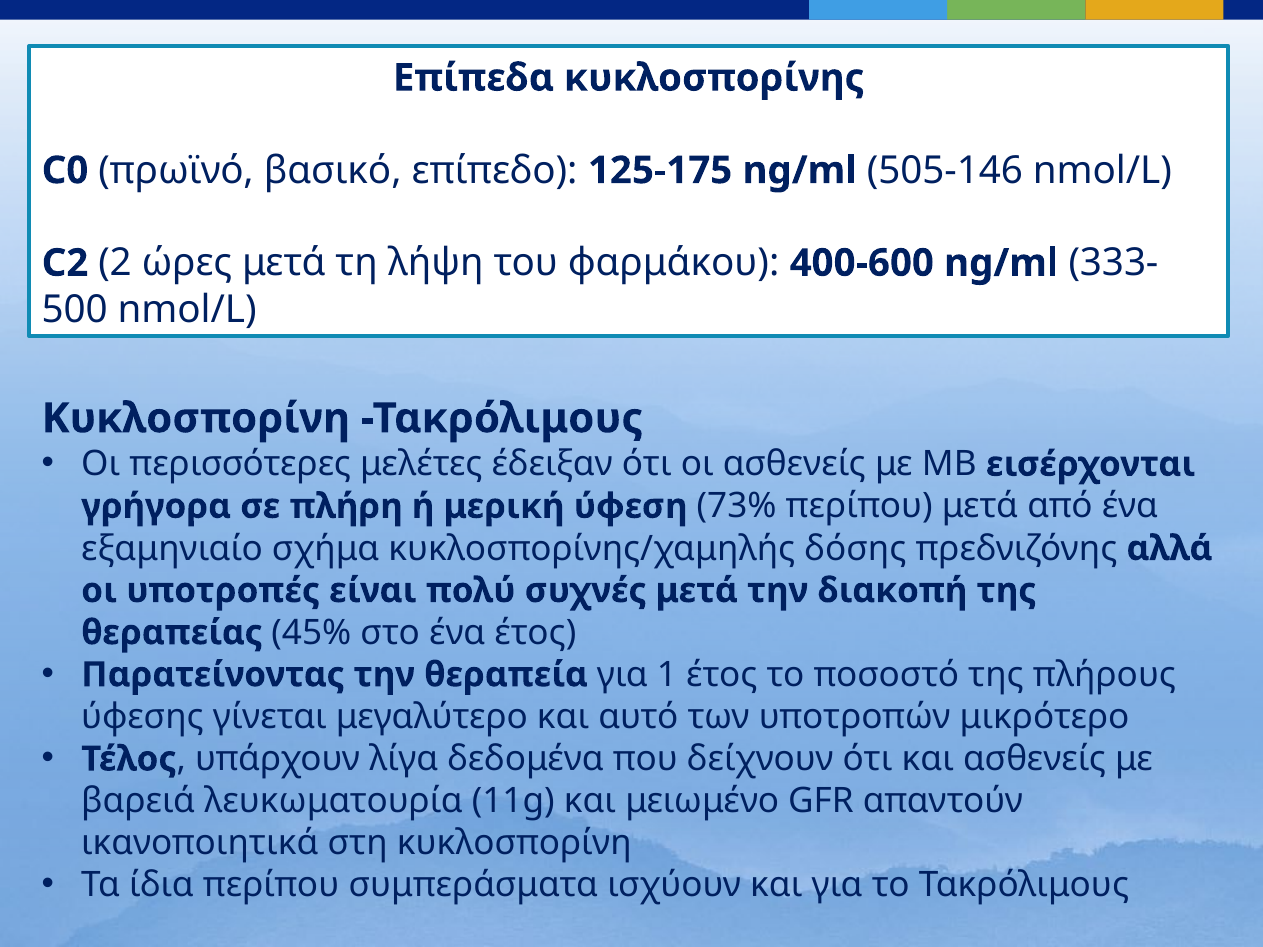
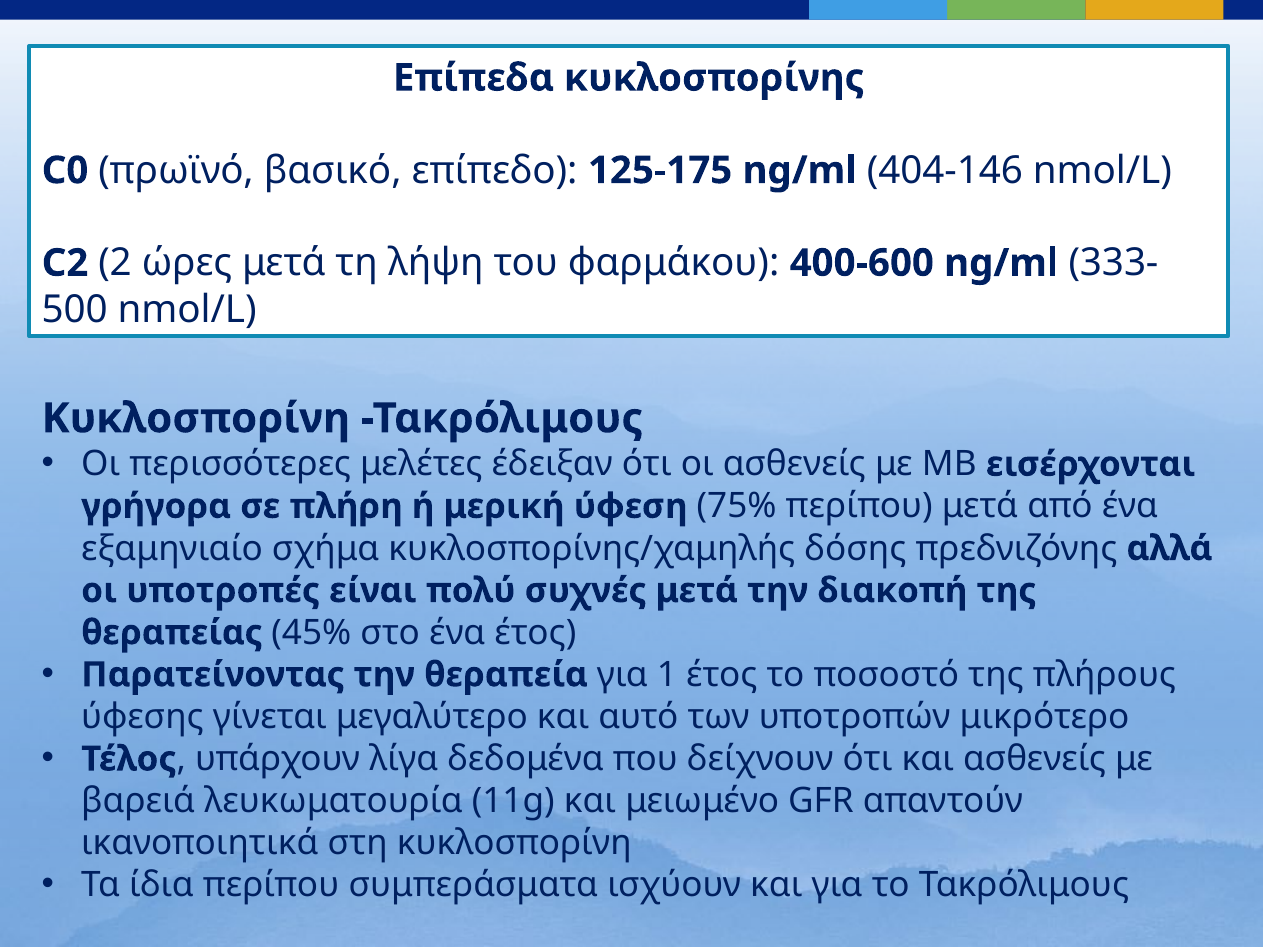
505-146: 505-146 -> 404-146
73%: 73% -> 75%
